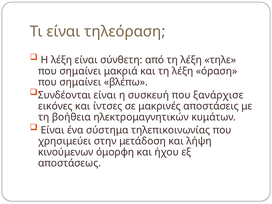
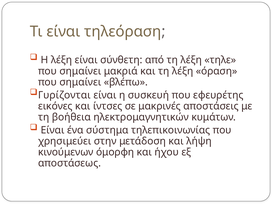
Συνδέονται: Συνδέονται -> Γυρίζονται
ξανάρχισε: ξανάρχισε -> εφευρέτης
